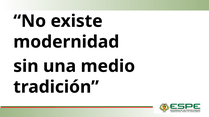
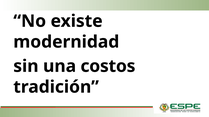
medio: medio -> costos
